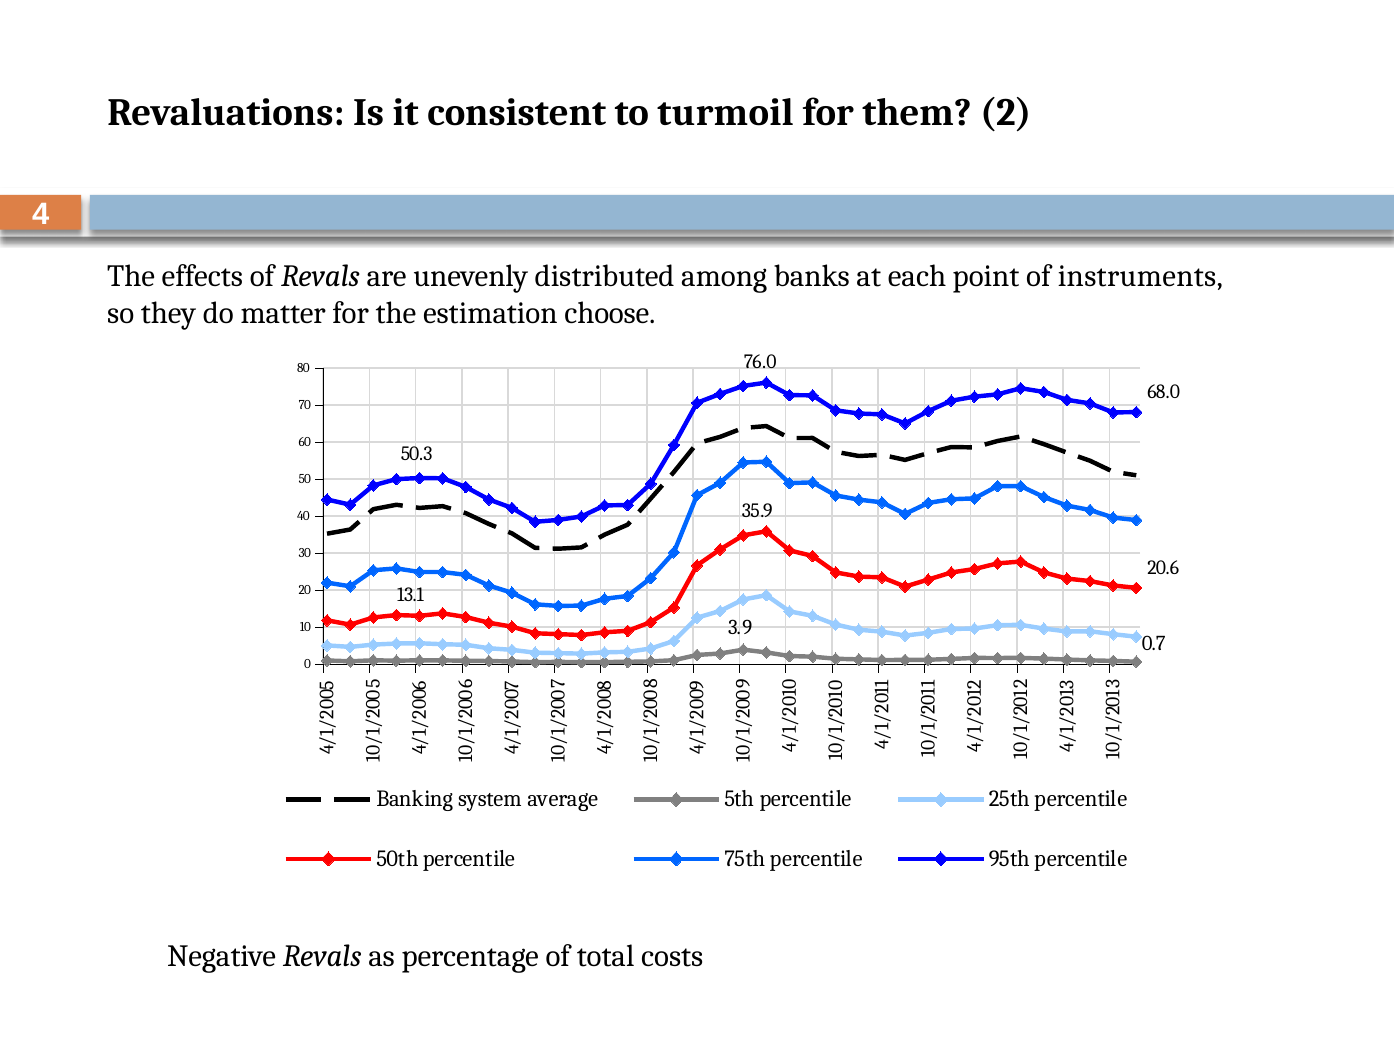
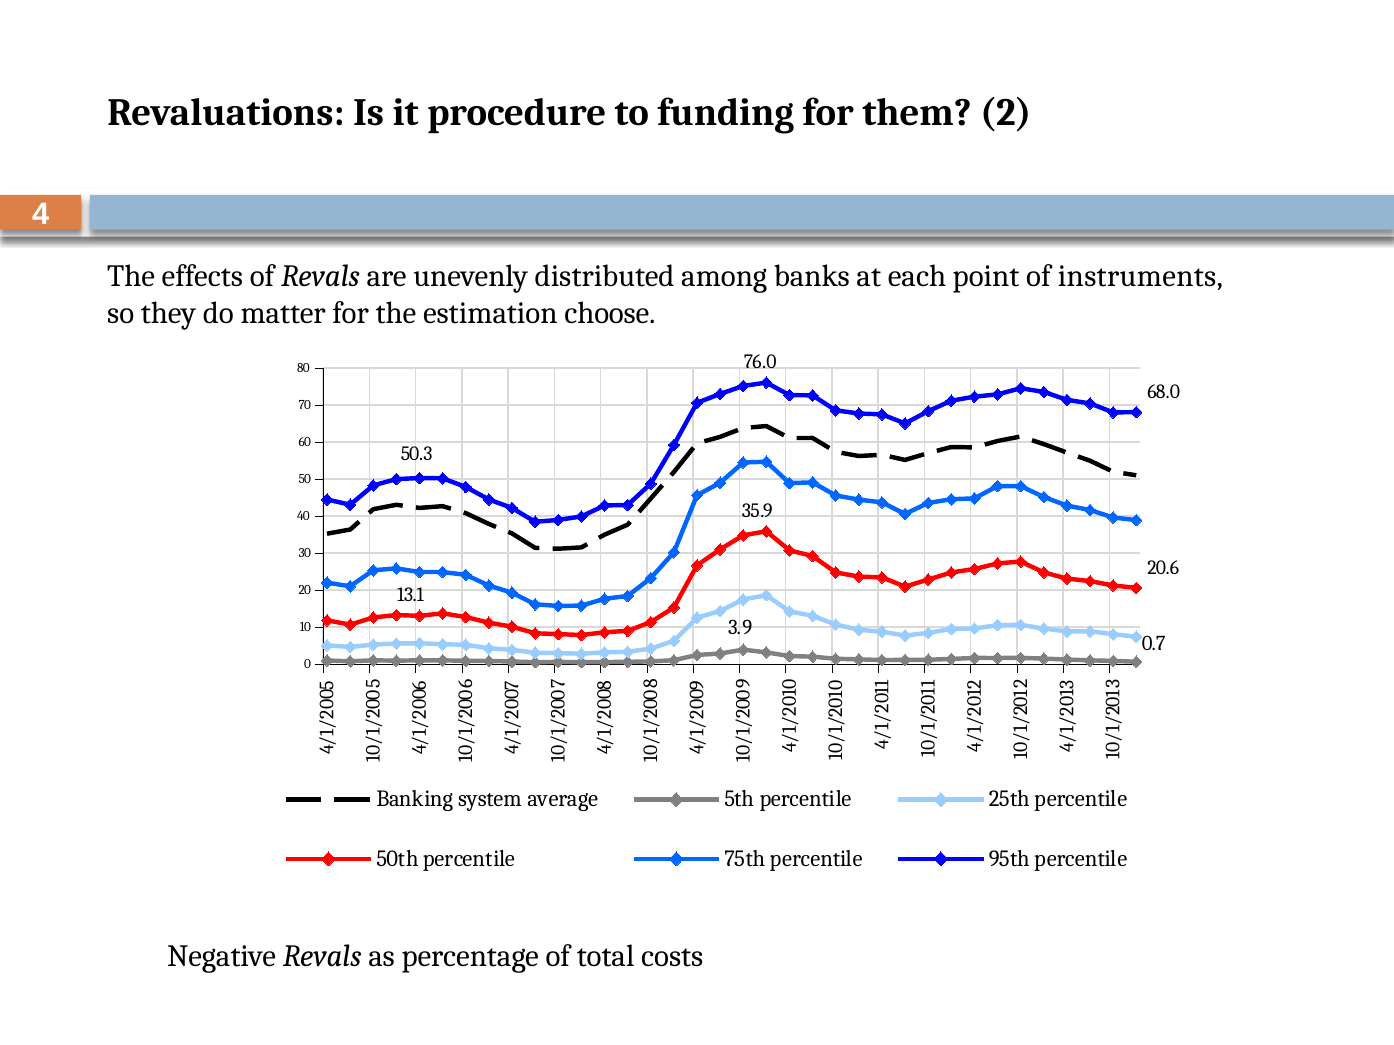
consistent: consistent -> procedure
turmoil: turmoil -> funding
